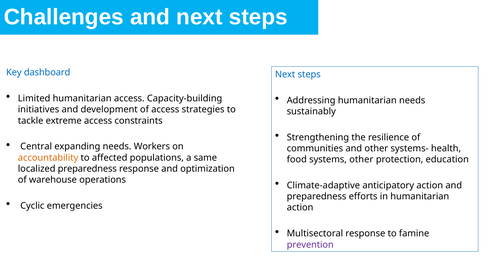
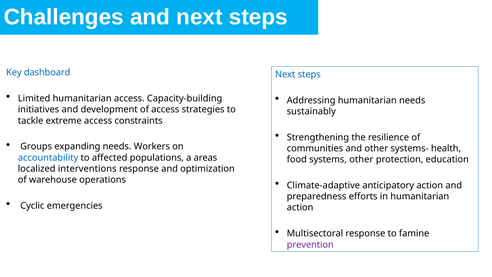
Central: Central -> Groups
accountability colour: orange -> blue
same: same -> areas
localized preparedness: preparedness -> interventions
